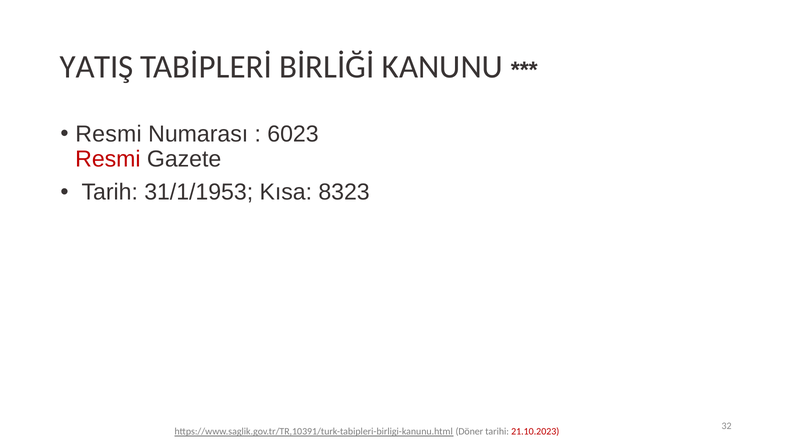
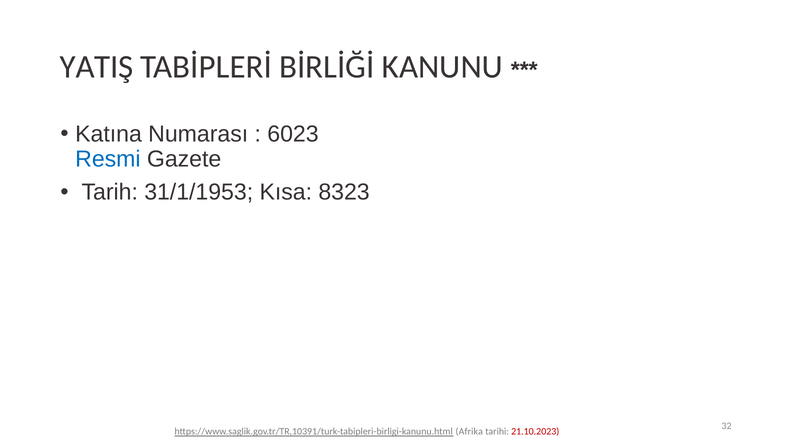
Resmi at (108, 134): Resmi -> Katına
Resmi at (108, 159) colour: red -> blue
Döner: Döner -> Afrika
